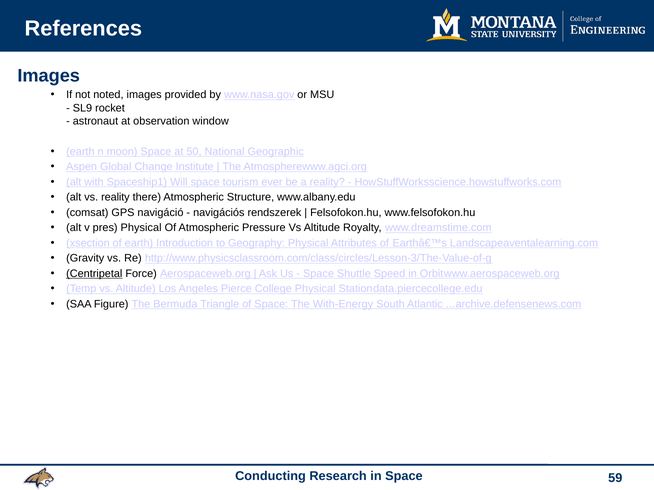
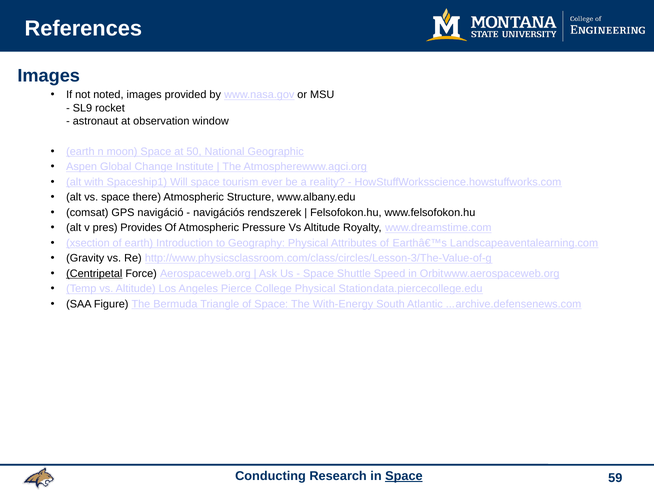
vs reality: reality -> space
pres Physical: Physical -> Provides
Space at (404, 477) underline: none -> present
